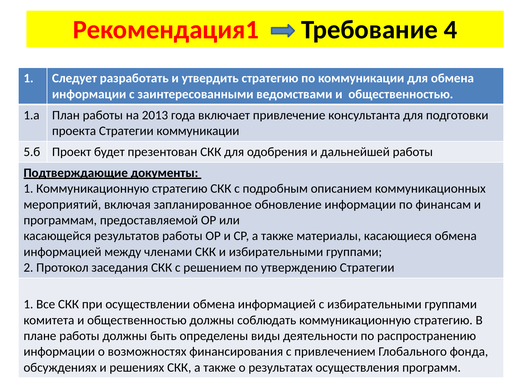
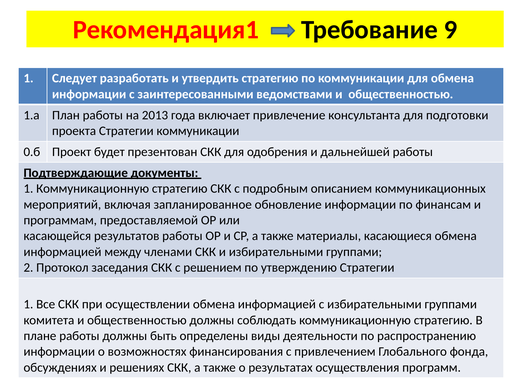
4: 4 -> 9
5.б: 5.б -> 0.б
